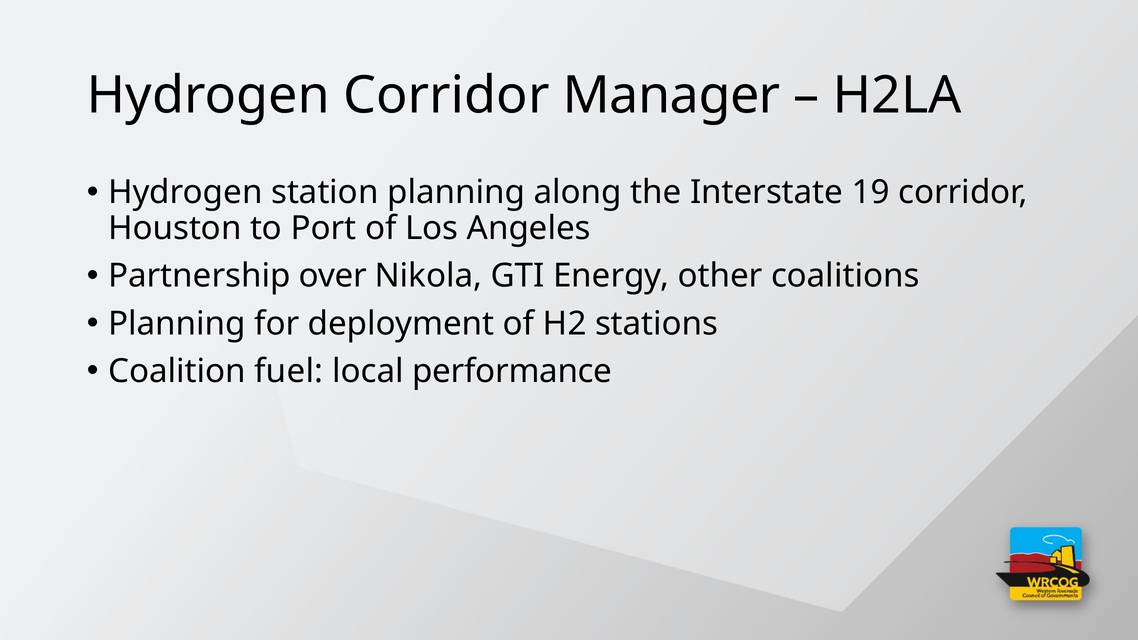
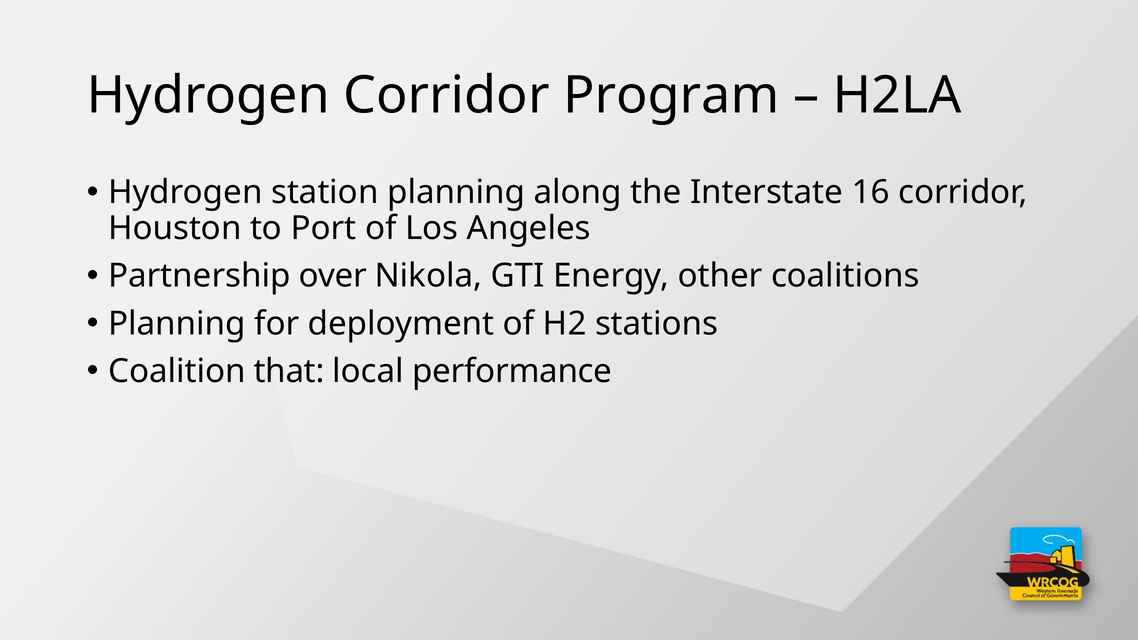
Manager: Manager -> Program
19: 19 -> 16
fuel: fuel -> that
